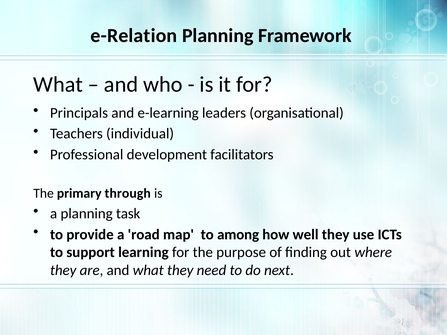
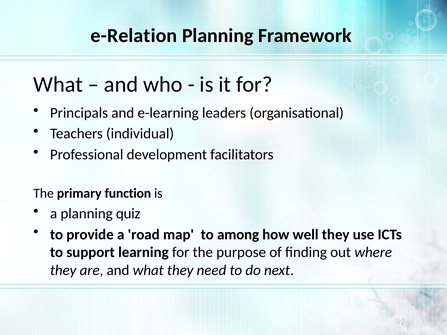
through: through -> function
task: task -> quiz
